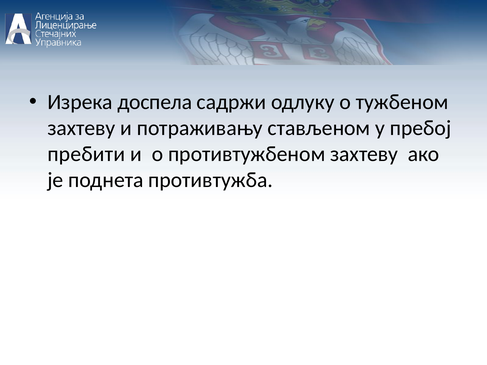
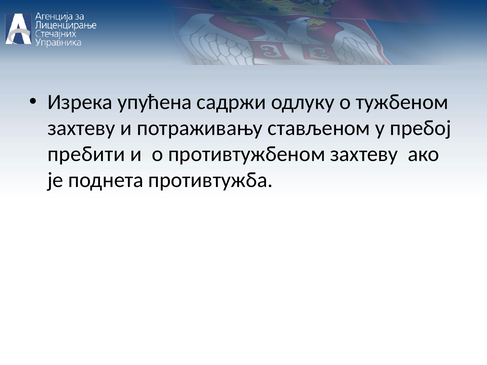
доспела: доспела -> упућена
